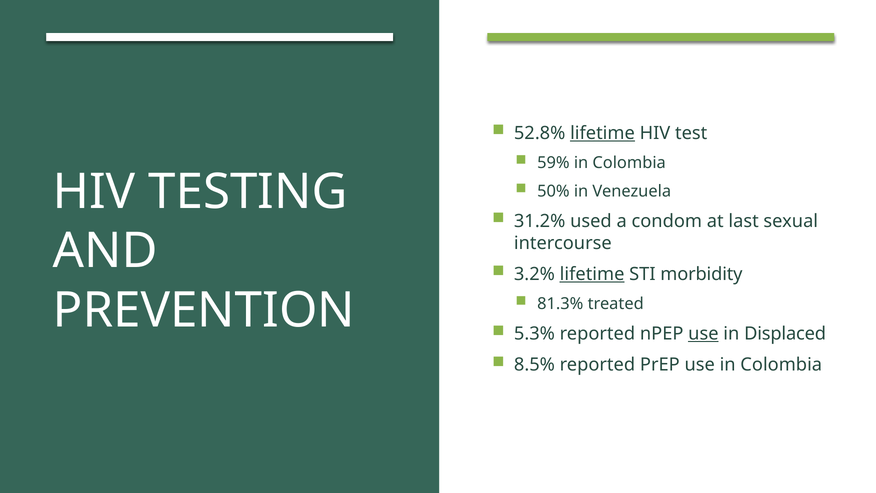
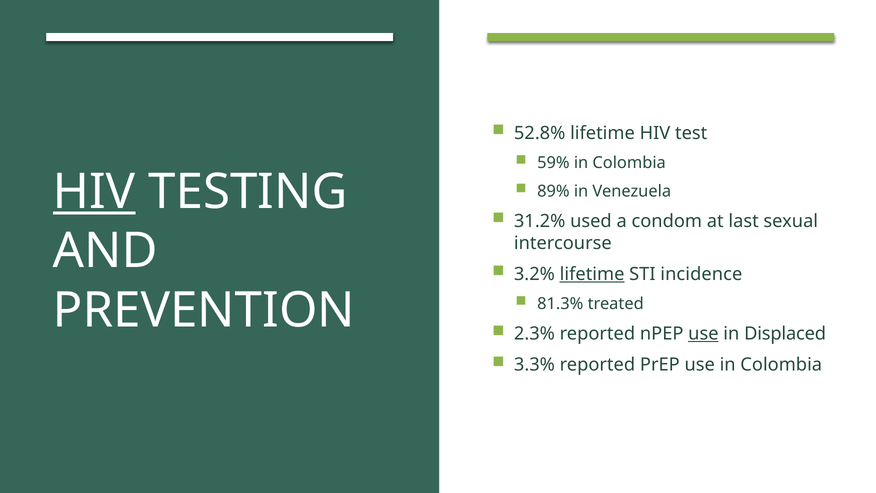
lifetime at (602, 133) underline: present -> none
HIV at (94, 192) underline: none -> present
50%: 50% -> 89%
morbidity: morbidity -> incidence
5.3%: 5.3% -> 2.3%
8.5%: 8.5% -> 3.3%
